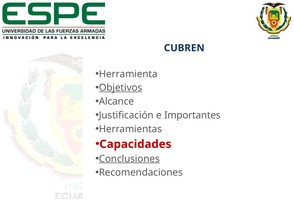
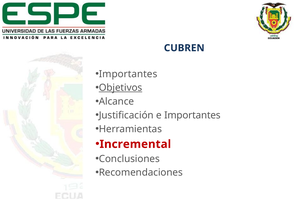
Herramienta at (128, 74): Herramienta -> Importantes
Capacidades: Capacidades -> Incremental
Conclusiones underline: present -> none
